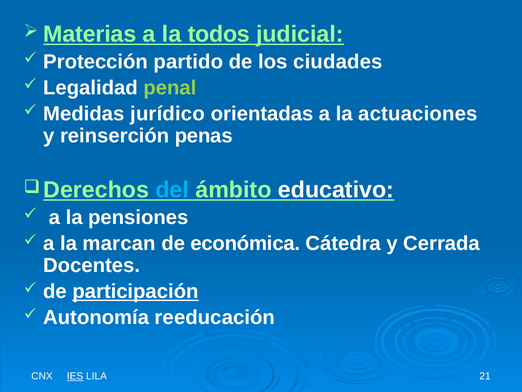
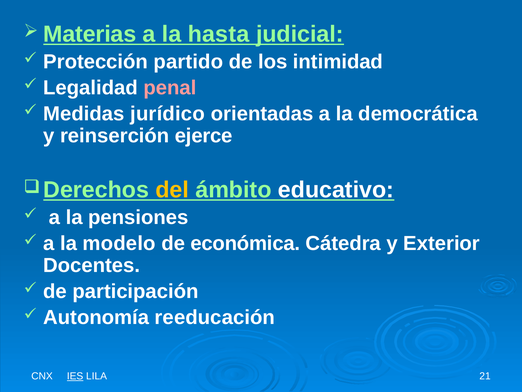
todos: todos -> hasta
ciudades: ciudades -> intimidad
penal colour: light green -> pink
actuaciones: actuaciones -> democrática
penas: penas -> ejerce
del colour: light blue -> yellow
marcan: marcan -> modelo
Cerrada: Cerrada -> Exterior
participación underline: present -> none
